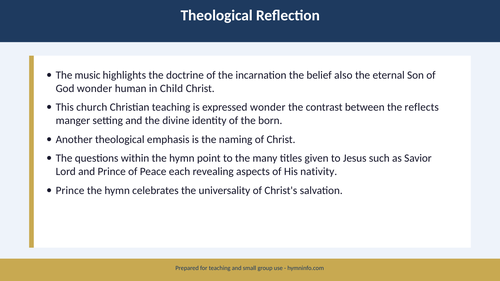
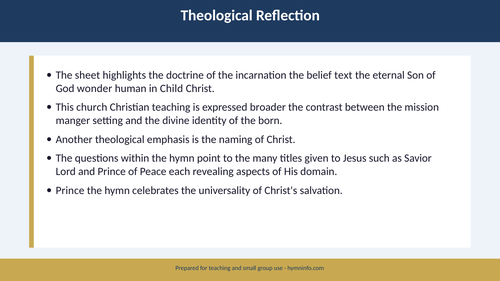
music: music -> sheet
also: also -> text
expressed wonder: wonder -> broader
reflects: reflects -> mission
nativity: nativity -> domain
